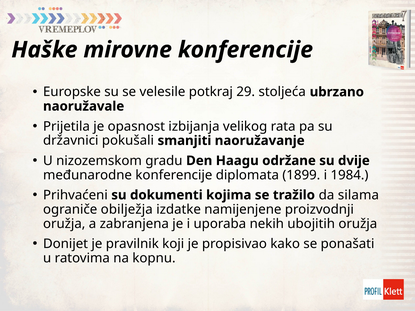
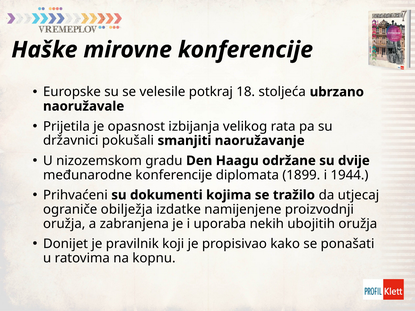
29: 29 -> 18
1984: 1984 -> 1944
silama: silama -> utjecaj
